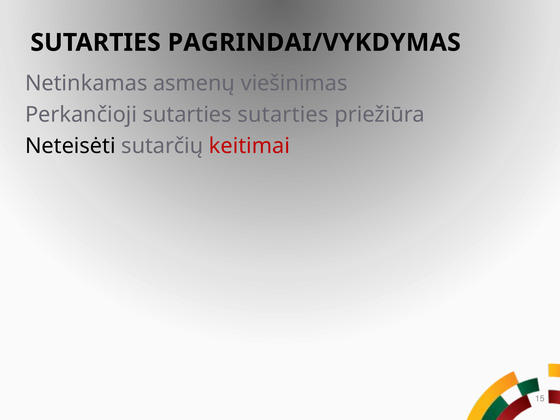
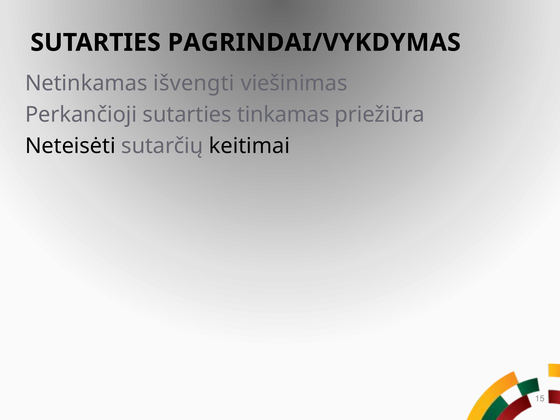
asmenų: asmenų -> išvengti
sutarties sutarties: sutarties -> tinkamas
keitimai colour: red -> black
